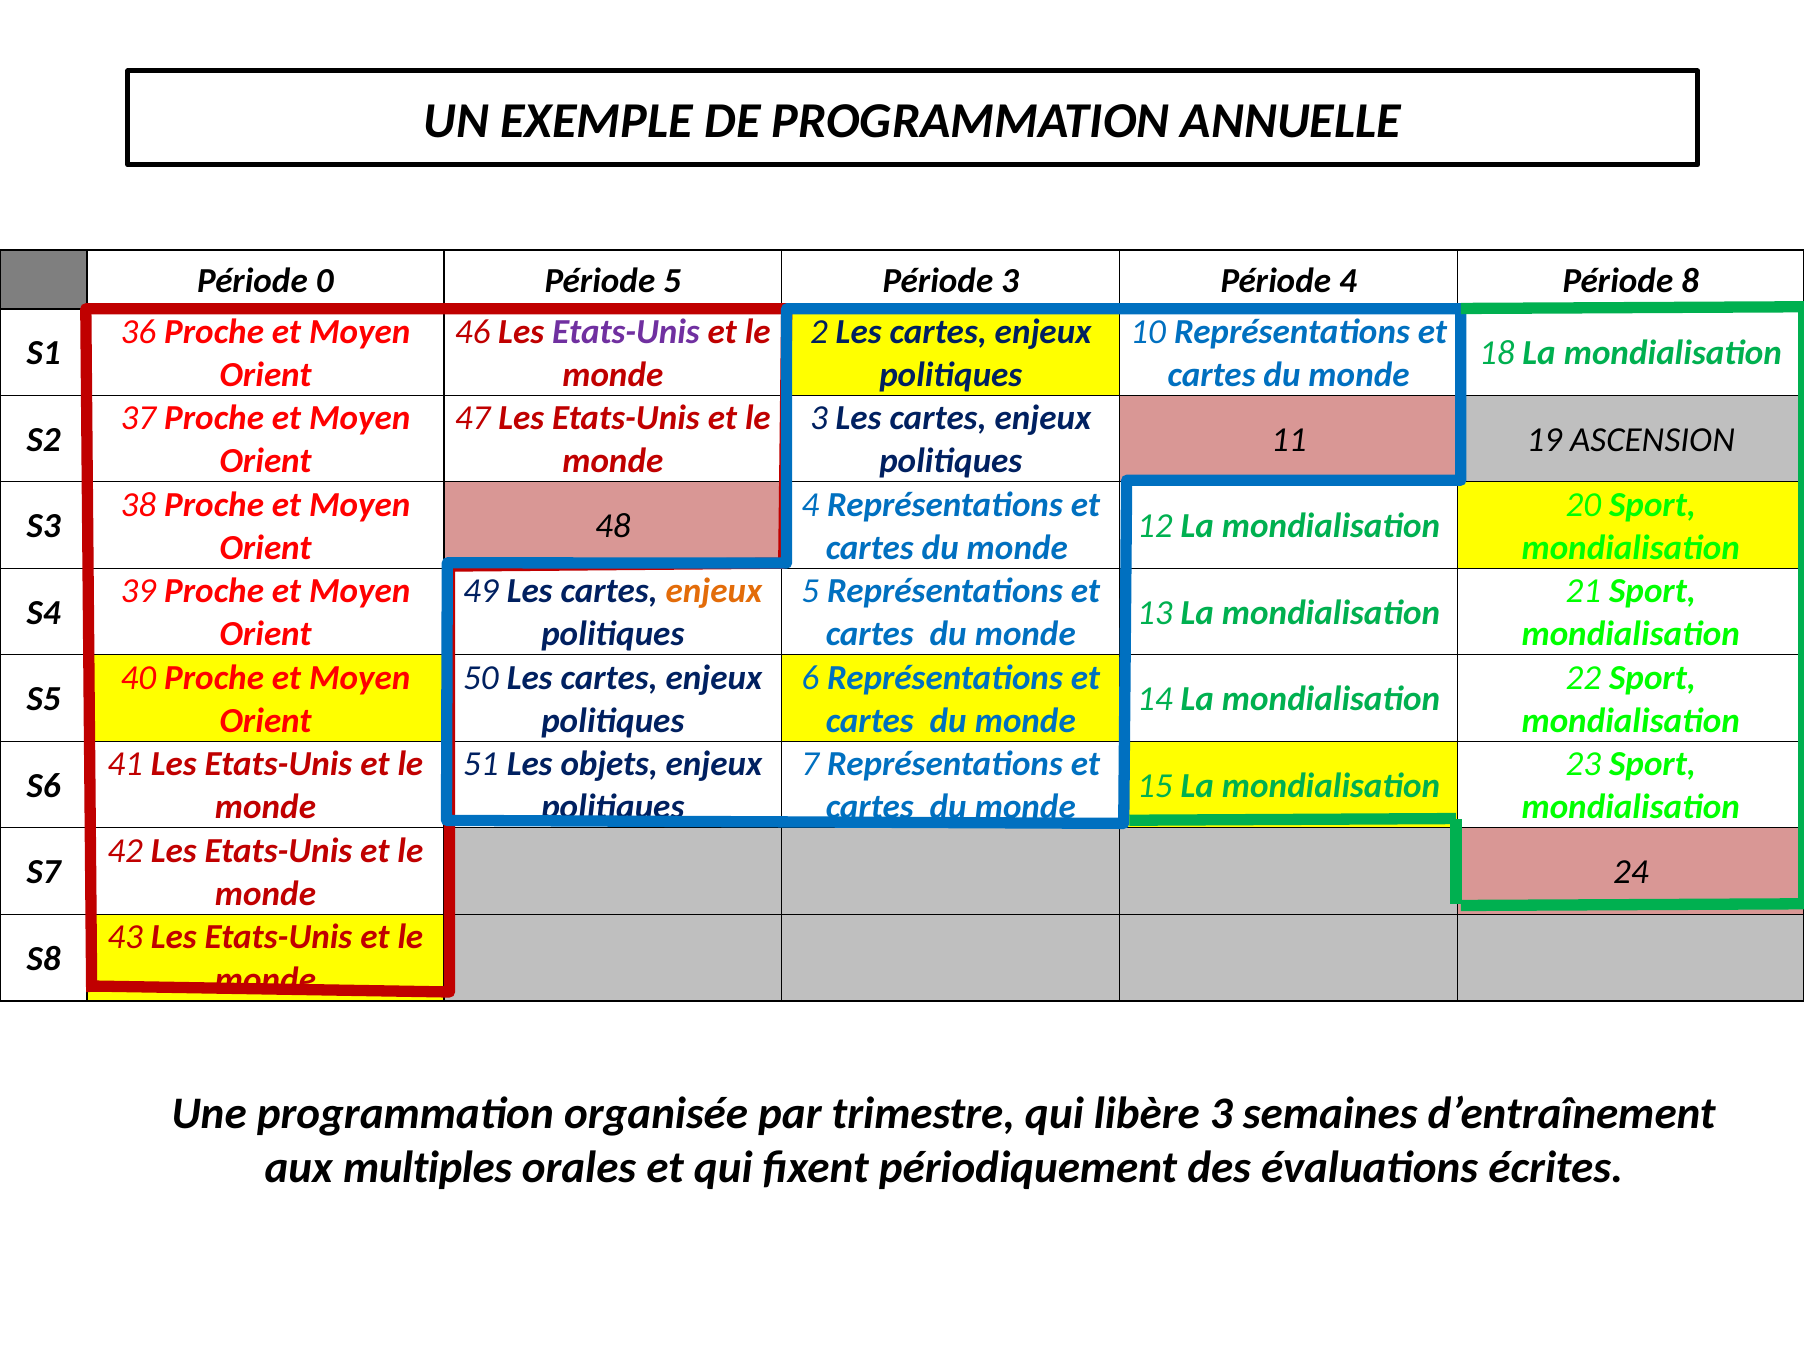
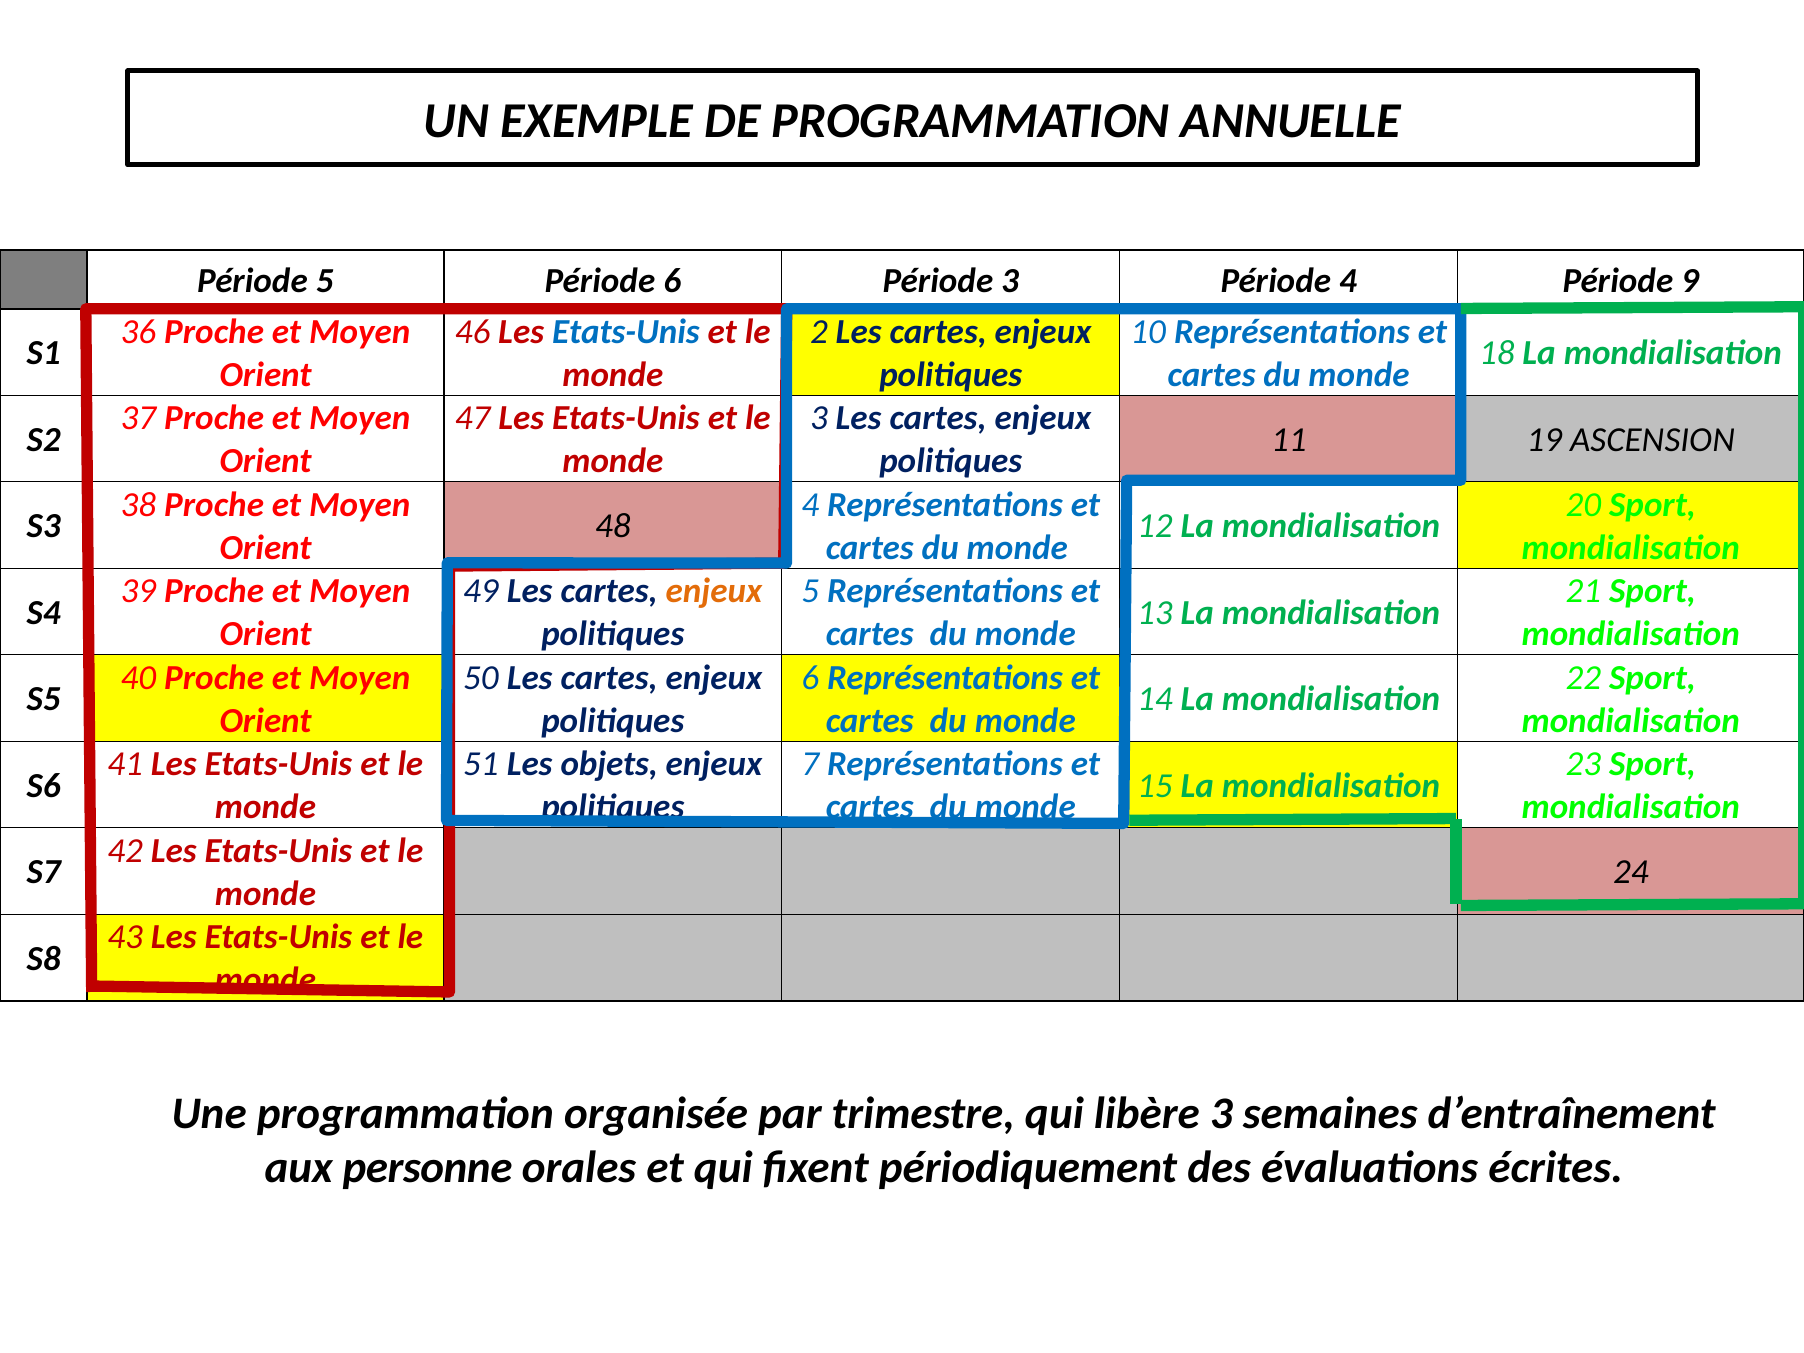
Période 0: 0 -> 5
Période 5: 5 -> 6
8: 8 -> 9
Etats-Unis at (626, 332) colour: purple -> blue
multiples: multiples -> personne
